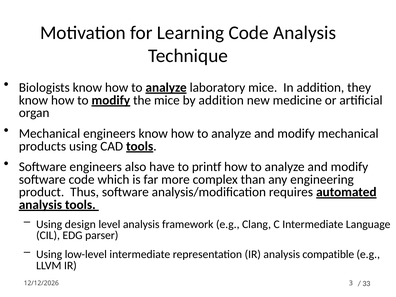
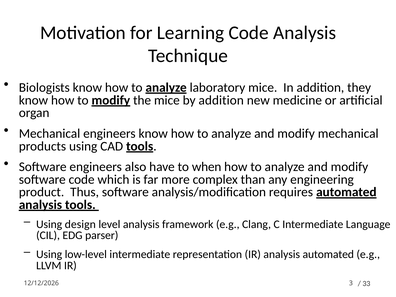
printf: printf -> when
analysis compatible: compatible -> automated
